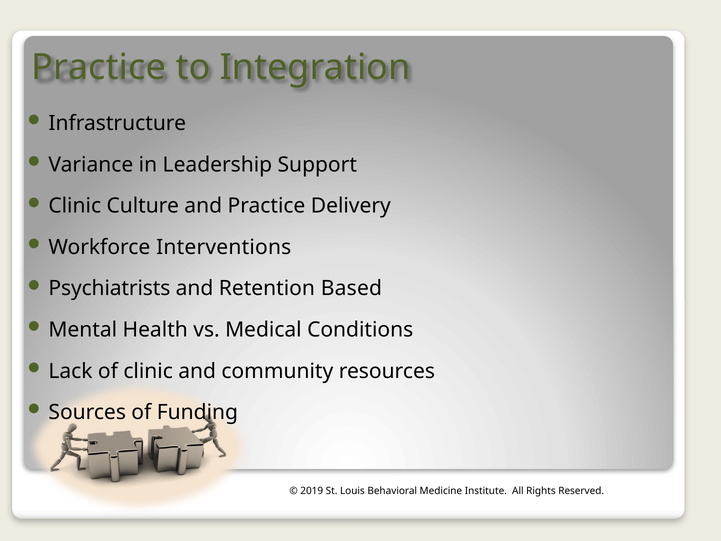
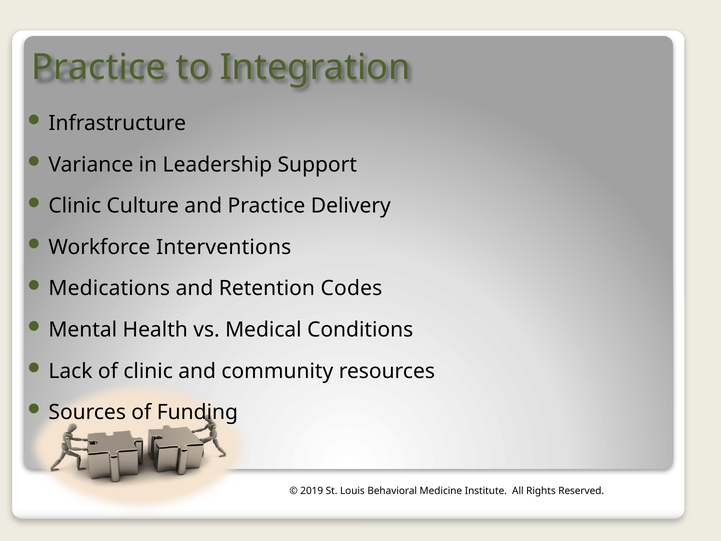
Psychiatrists: Psychiatrists -> Medications
Based: Based -> Codes
